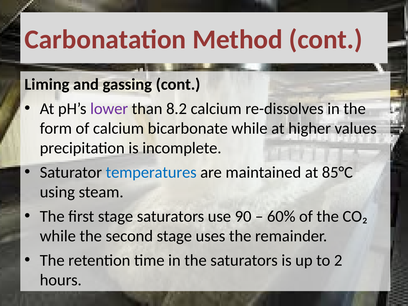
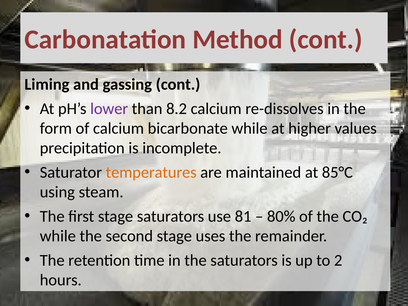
temperatures colour: blue -> orange
90: 90 -> 81
60%: 60% -> 80%
